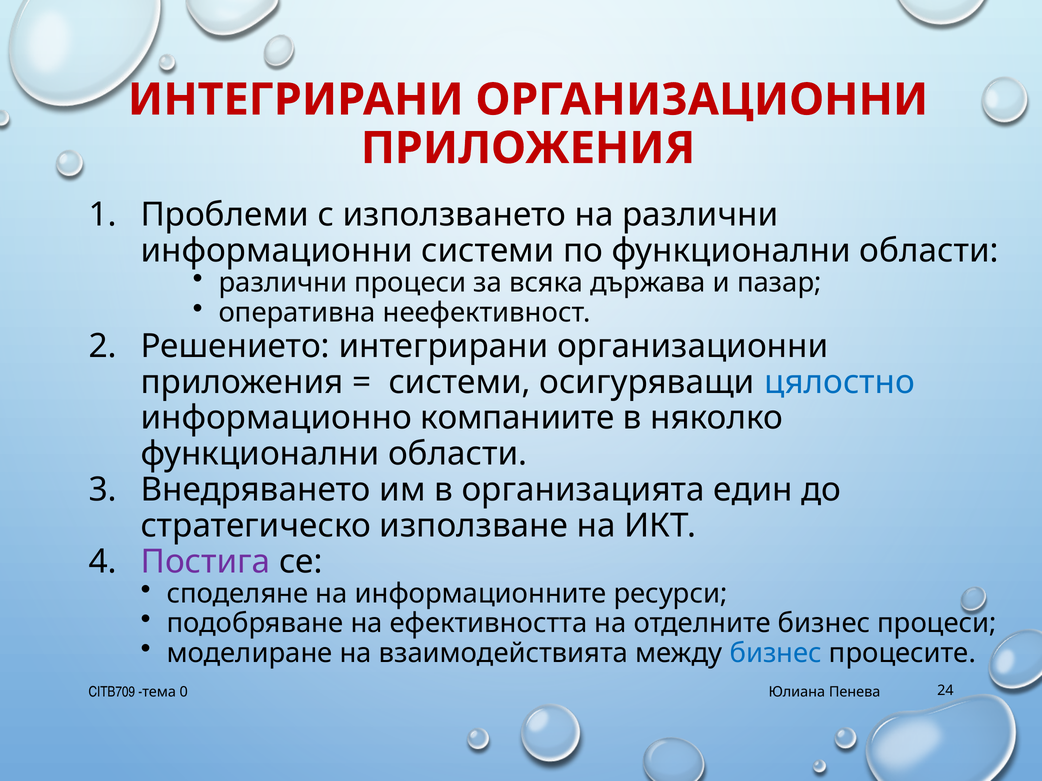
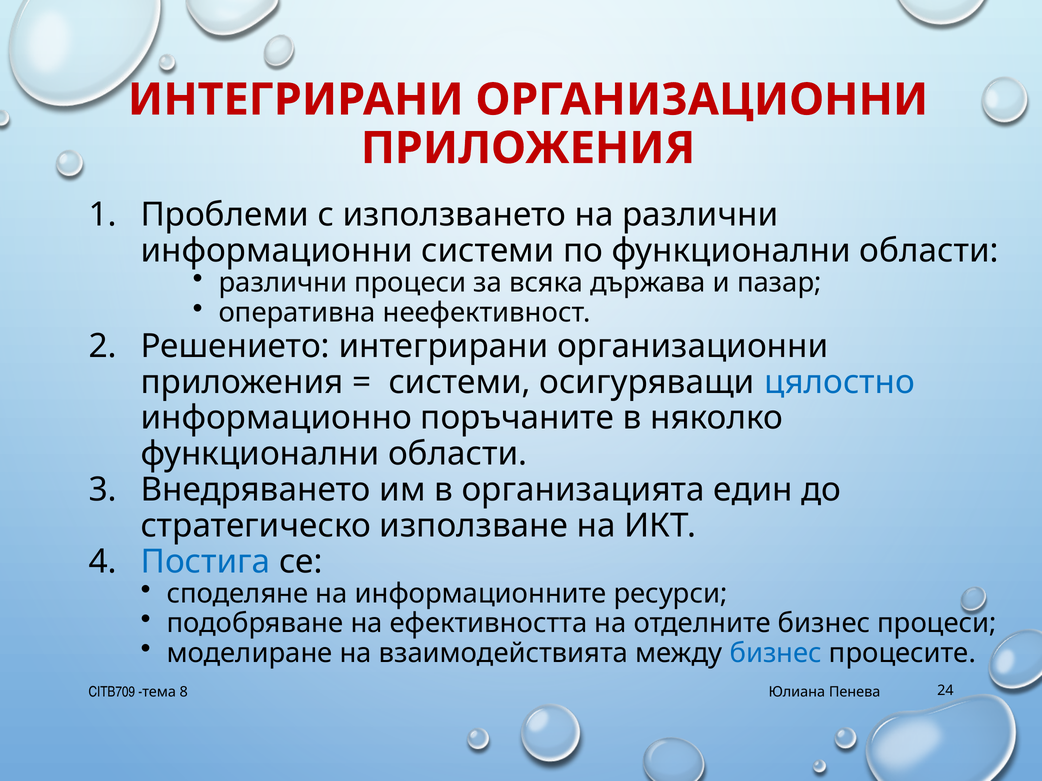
компаниите: компаниите -> поръчаните
Постига colour: purple -> blue
0: 0 -> 8
